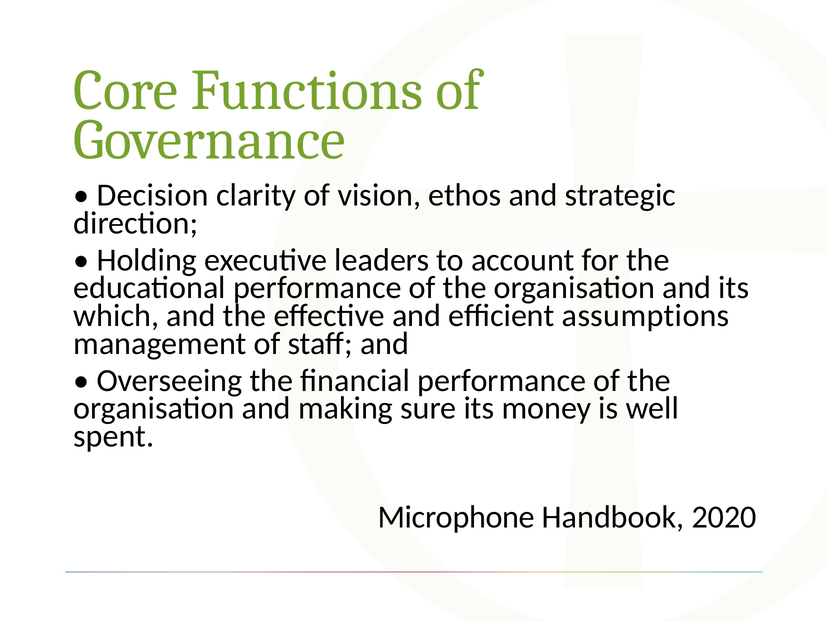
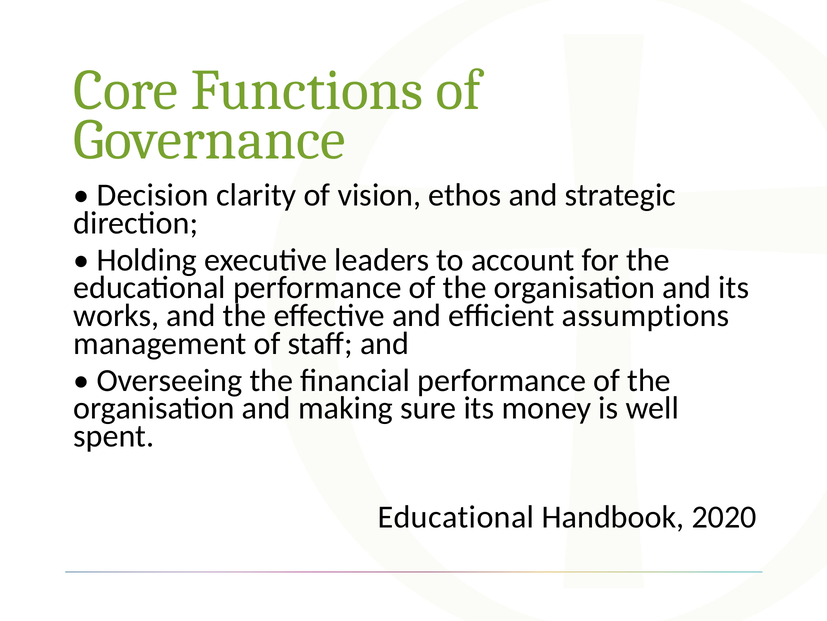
which: which -> works
Microphone at (456, 517): Microphone -> Educational
